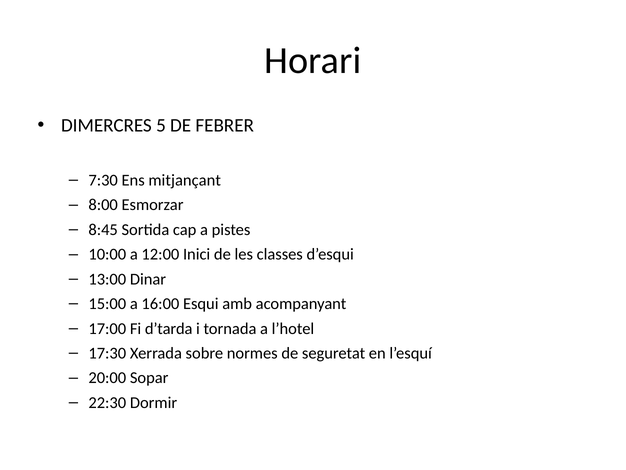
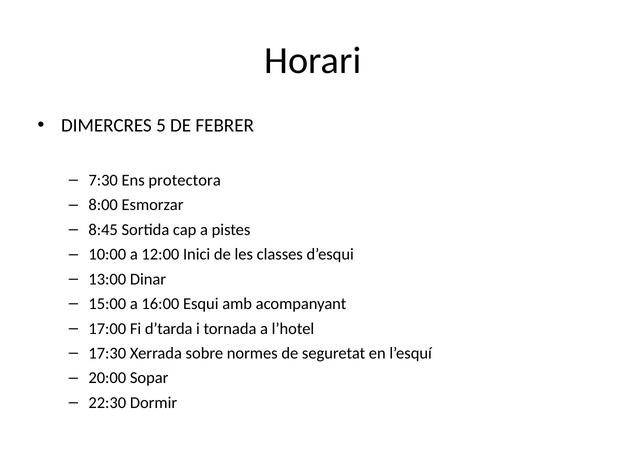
mitjançant: mitjançant -> protectora
